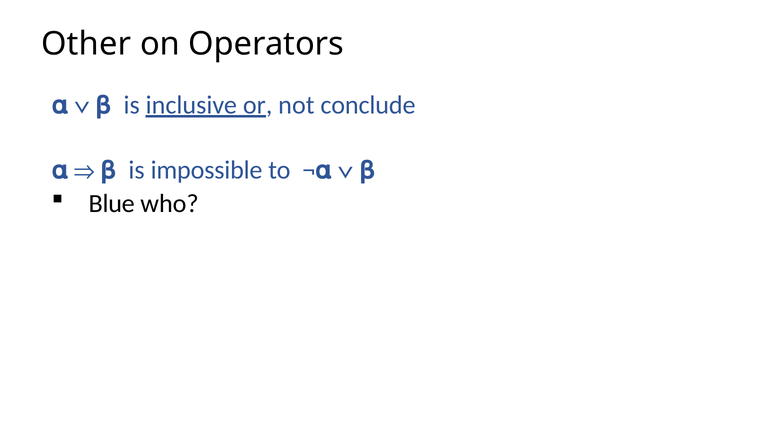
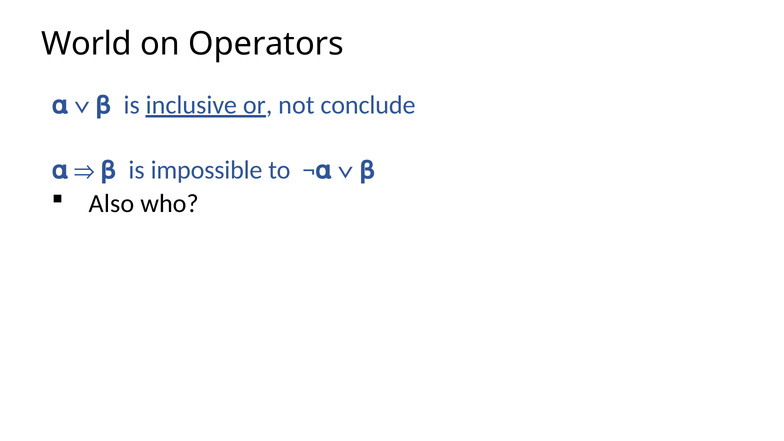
Other: Other -> World
Blue: Blue -> Also
